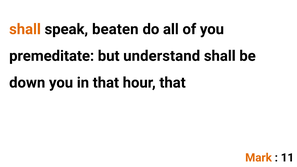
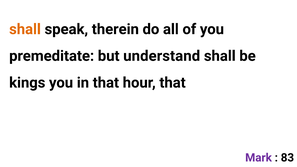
beaten: beaten -> therein
down: down -> kings
Mark colour: orange -> purple
11: 11 -> 83
